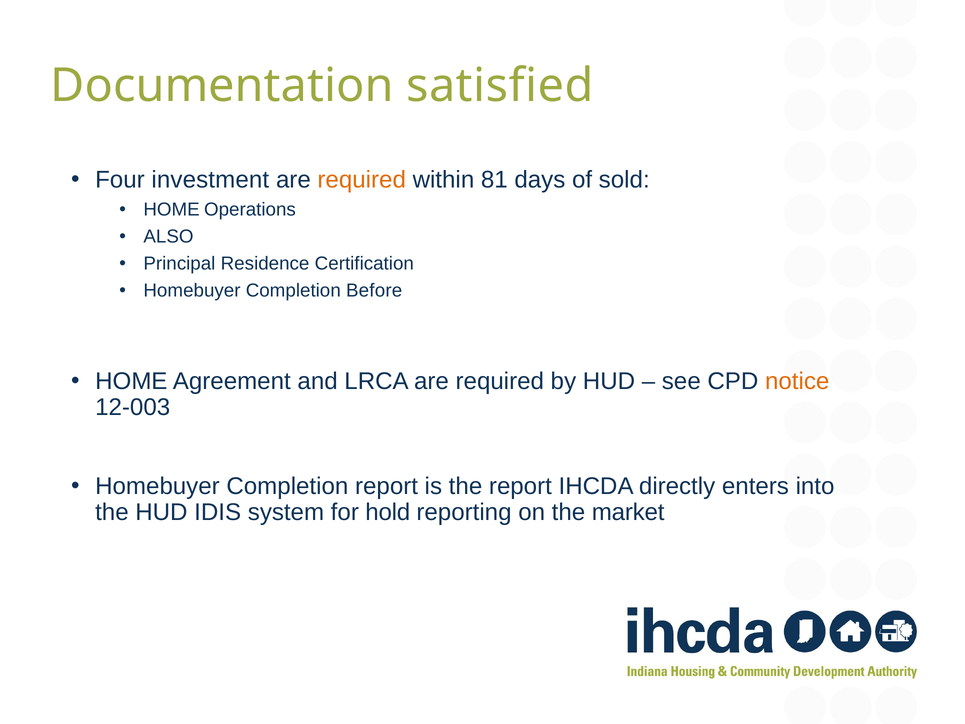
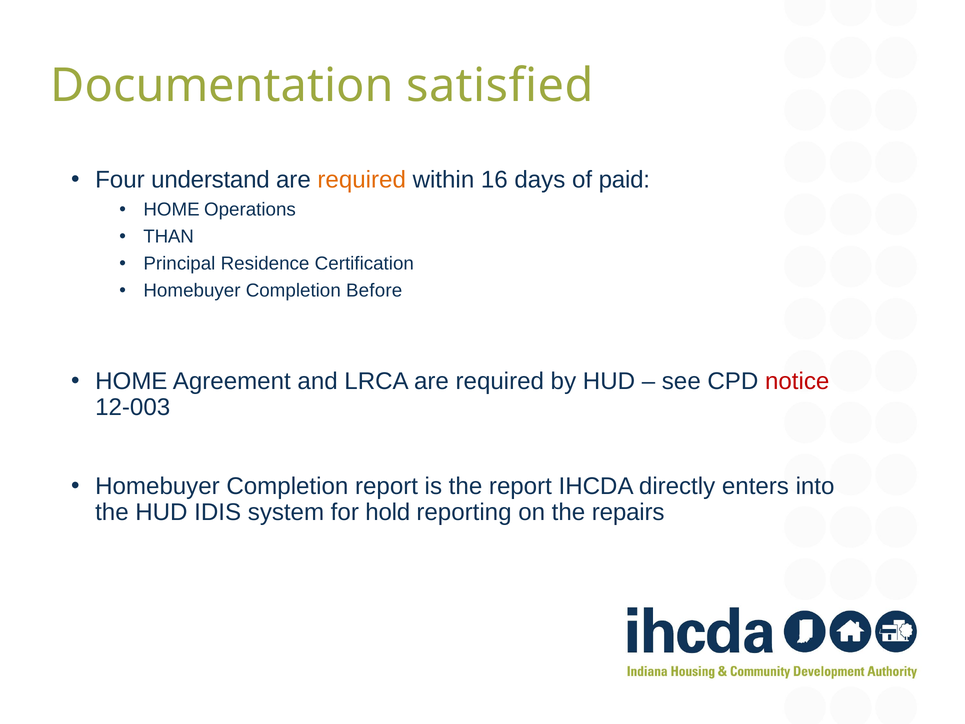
investment: investment -> understand
81: 81 -> 16
sold: sold -> paid
ALSO: ALSO -> THAN
notice colour: orange -> red
market: market -> repairs
